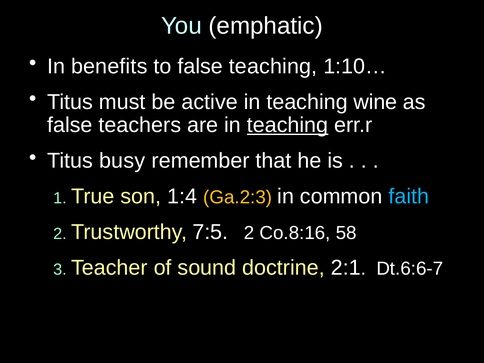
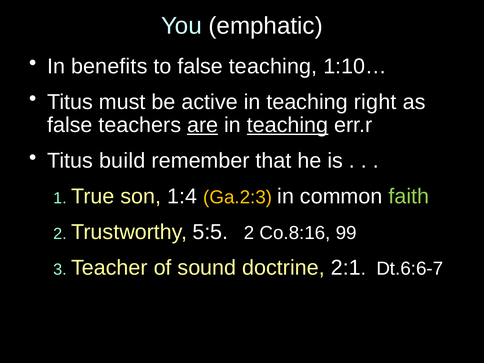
wine: wine -> right
are underline: none -> present
busy: busy -> build
faith colour: light blue -> light green
7:5: 7:5 -> 5:5
58: 58 -> 99
